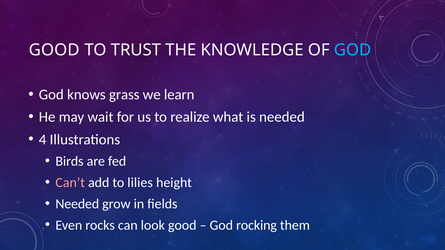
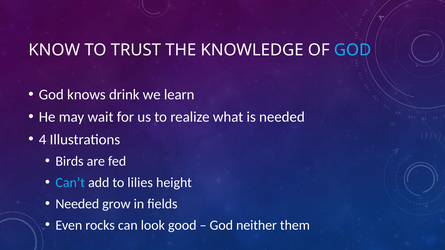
GOOD at (54, 50): GOOD -> KNOW
grass: grass -> drink
Can’t colour: pink -> light blue
rocking: rocking -> neither
